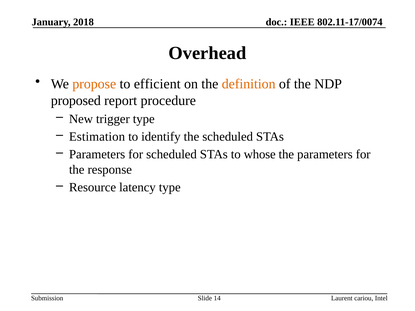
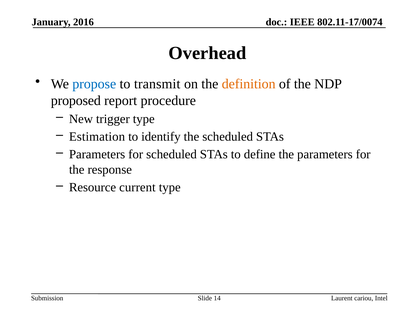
2018: 2018 -> 2016
propose colour: orange -> blue
efficient: efficient -> transmit
whose: whose -> define
latency: latency -> current
